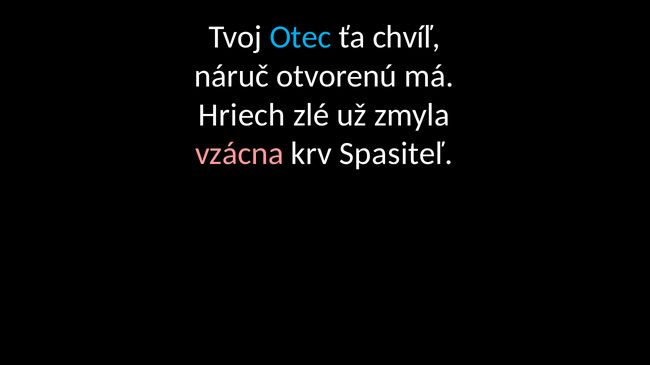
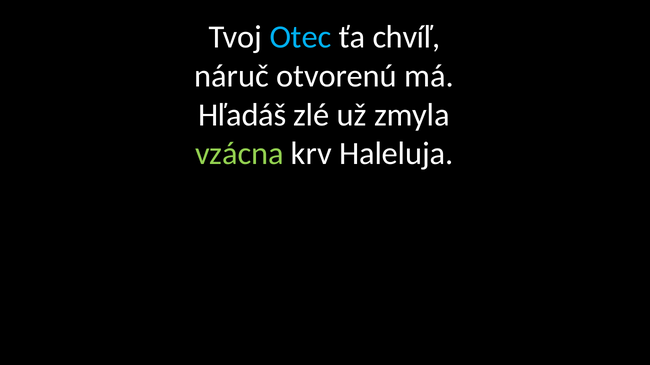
Hriech: Hriech -> Hľadáš
vzácna colour: pink -> light green
Spasiteľ: Spasiteľ -> Haleluja
